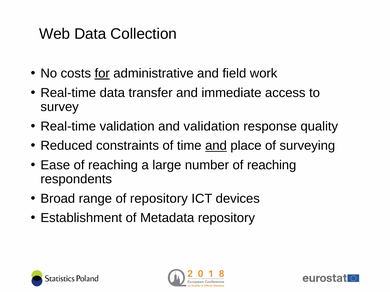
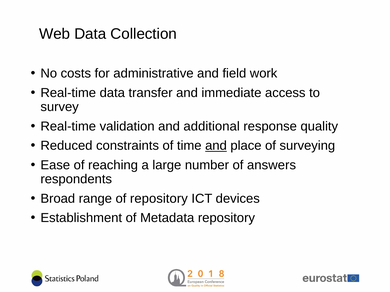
for underline: present -> none
and validation: validation -> additional
number of reaching: reaching -> answers
